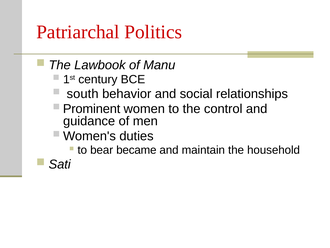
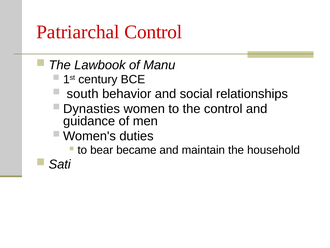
Patriarchal Politics: Politics -> Control
Prominent: Prominent -> Dynasties
